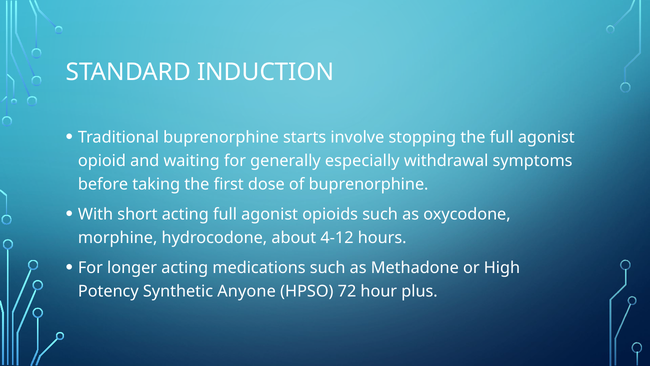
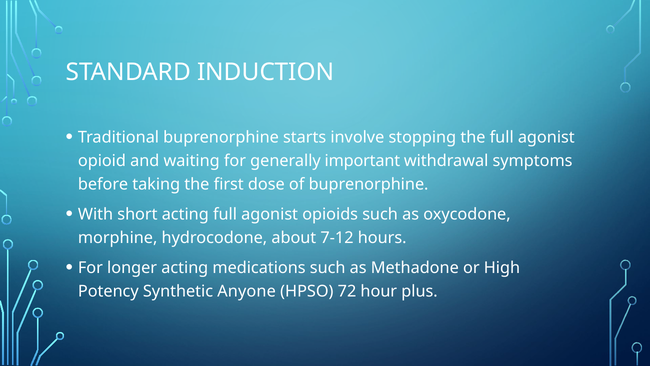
especially: especially -> important
4-12: 4-12 -> 7-12
